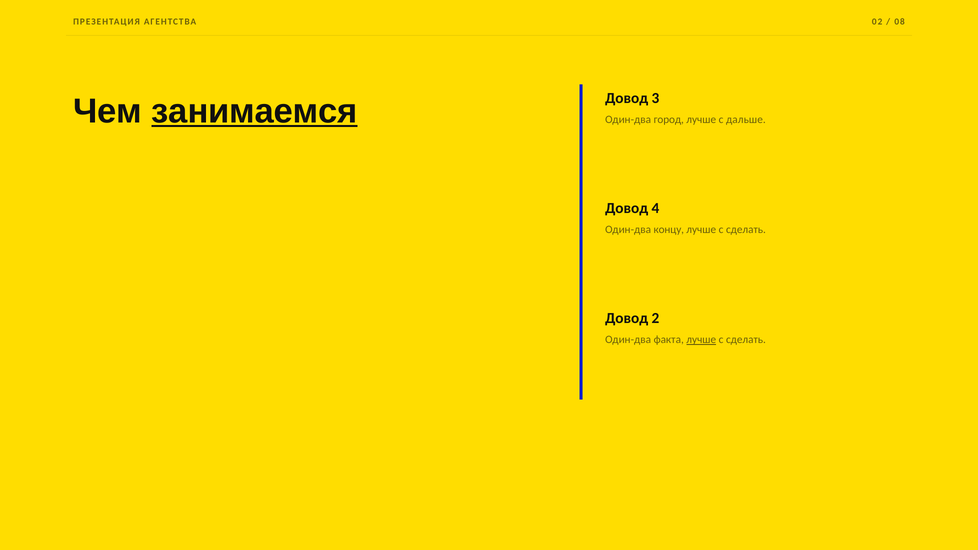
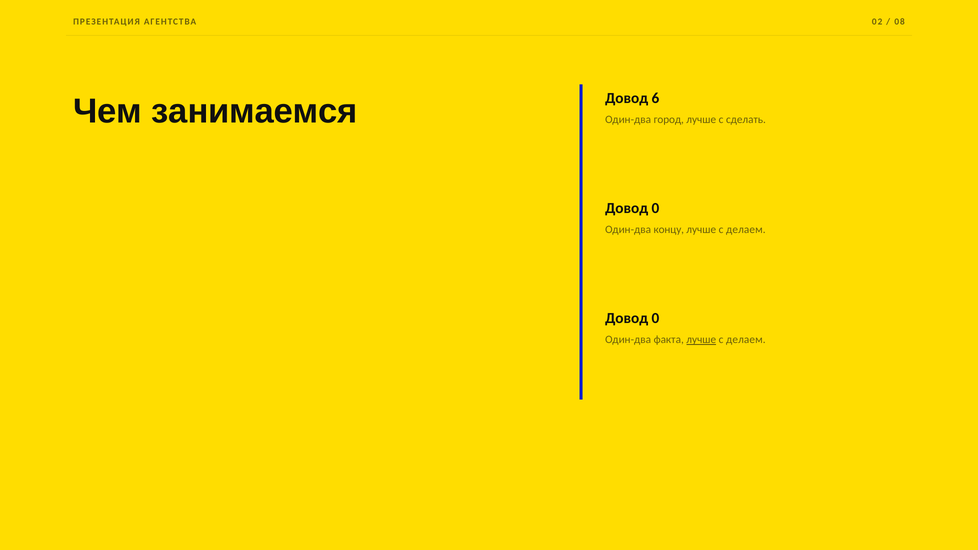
занимаемся underline: present -> none
3: 3 -> 6
дальше: дальше -> сделать
4 at (655, 208): 4 -> 0
сделать at (746, 230): сделать -> делаем
2 at (655, 318): 2 -> 0
сделать at (746, 340): сделать -> делаем
